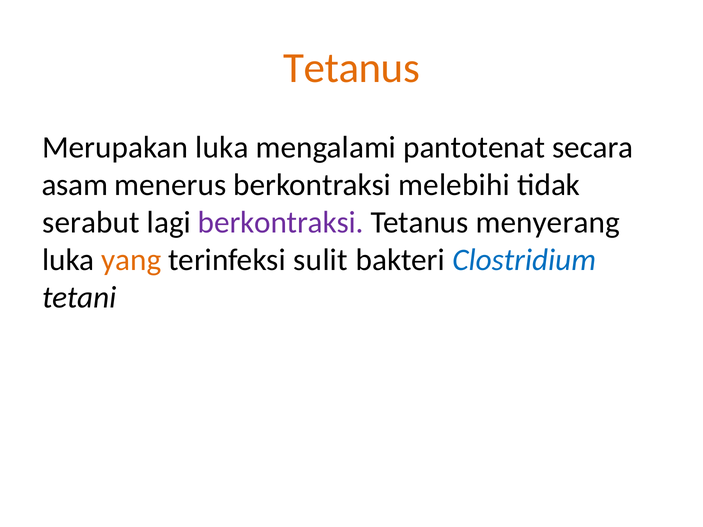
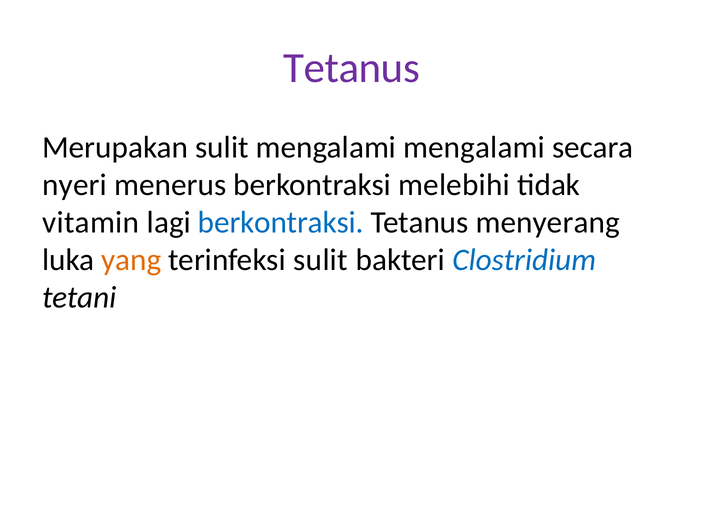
Tetanus at (352, 68) colour: orange -> purple
Merupakan luka: luka -> sulit
mengalami pantotenat: pantotenat -> mengalami
asam: asam -> nyeri
serabut: serabut -> vitamin
berkontraksi at (281, 222) colour: purple -> blue
